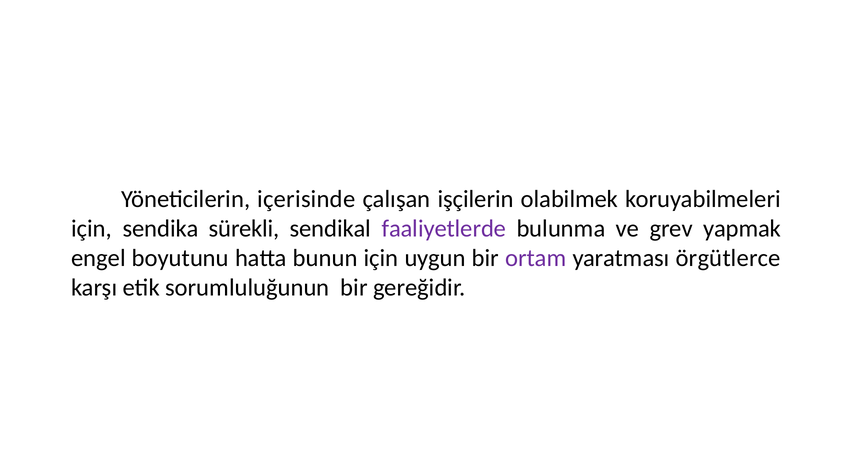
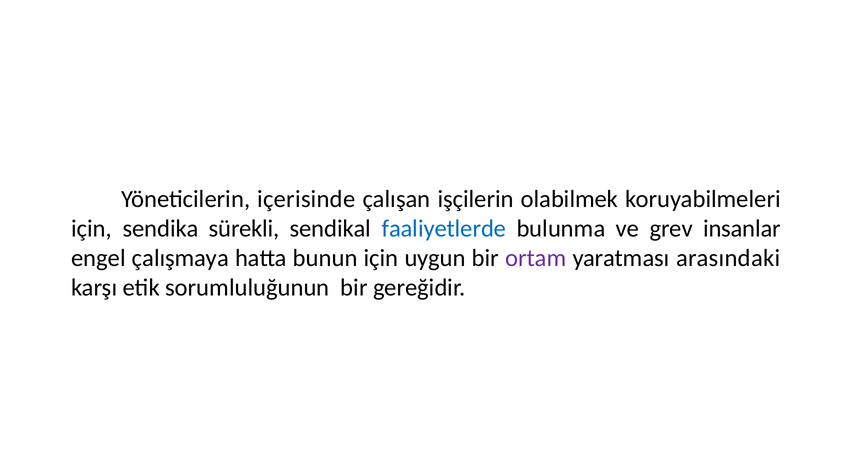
faaliyetlerde colour: purple -> blue
yapmak: yapmak -> insanlar
boyutunu: boyutunu -> çalışmaya
örgütlerce: örgütlerce -> arasındaki
